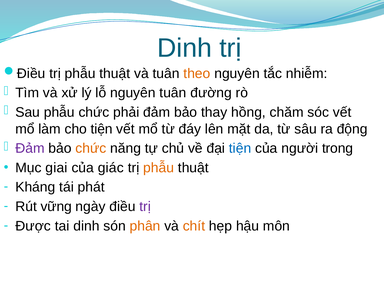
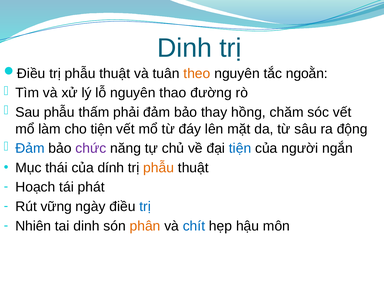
nhiễm: nhiễm -> ngoằn
nguyên tuân: tuân -> thao
phẫu chức: chức -> thấm
Đảm at (30, 148) colour: purple -> blue
chức at (91, 148) colour: orange -> purple
trong: trong -> ngắn
giai: giai -> thái
giác: giác -> dính
Kháng: Kháng -> Hoạch
trị at (145, 207) colour: purple -> blue
Được: Được -> Nhiên
chít colour: orange -> blue
